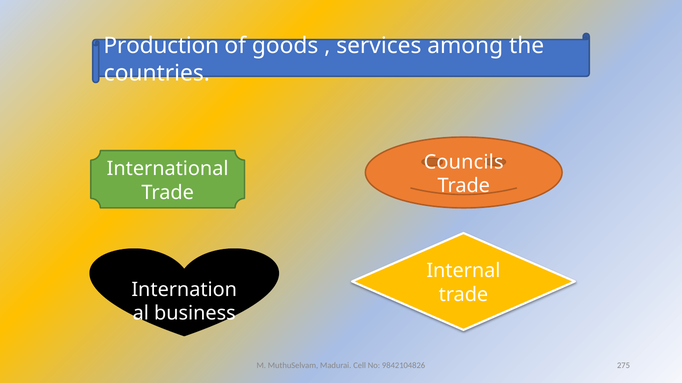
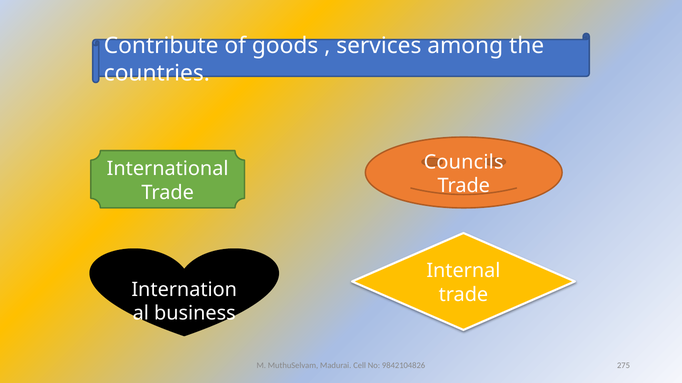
Production: Production -> Contribute
